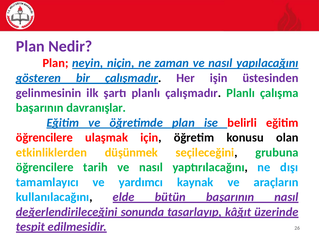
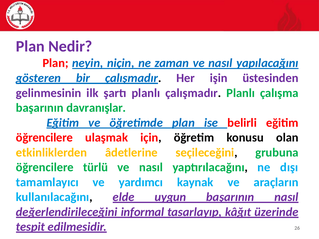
düşünmek: düşünmek -> âdetlerine
tarih: tarih -> türlü
bütün: bütün -> uygun
sonunda: sonunda -> informal
